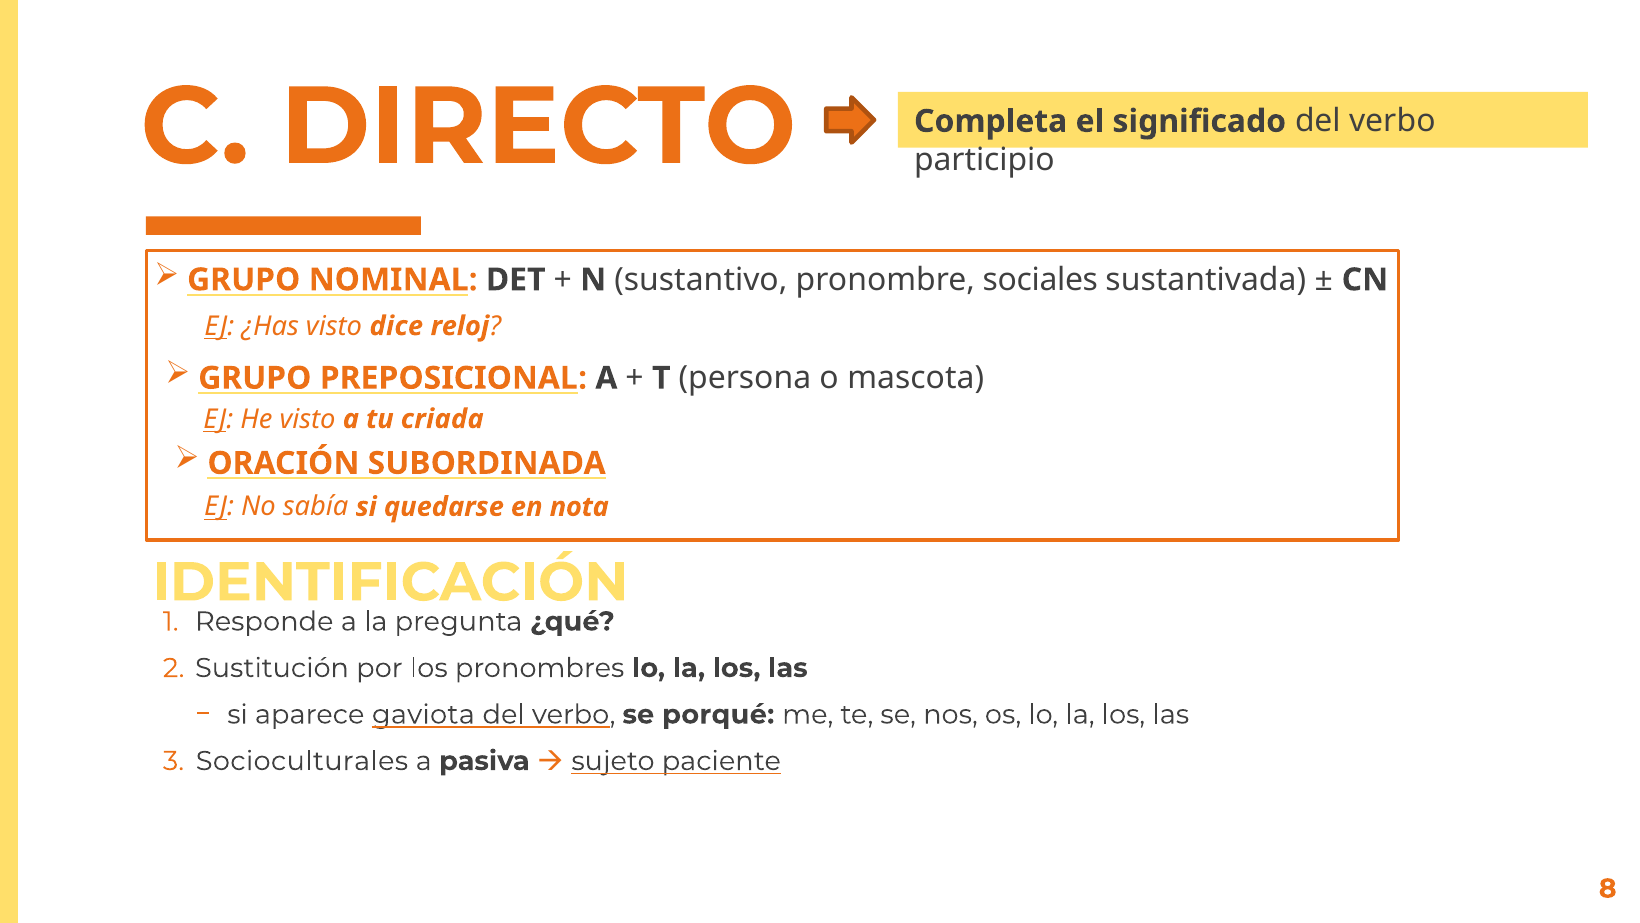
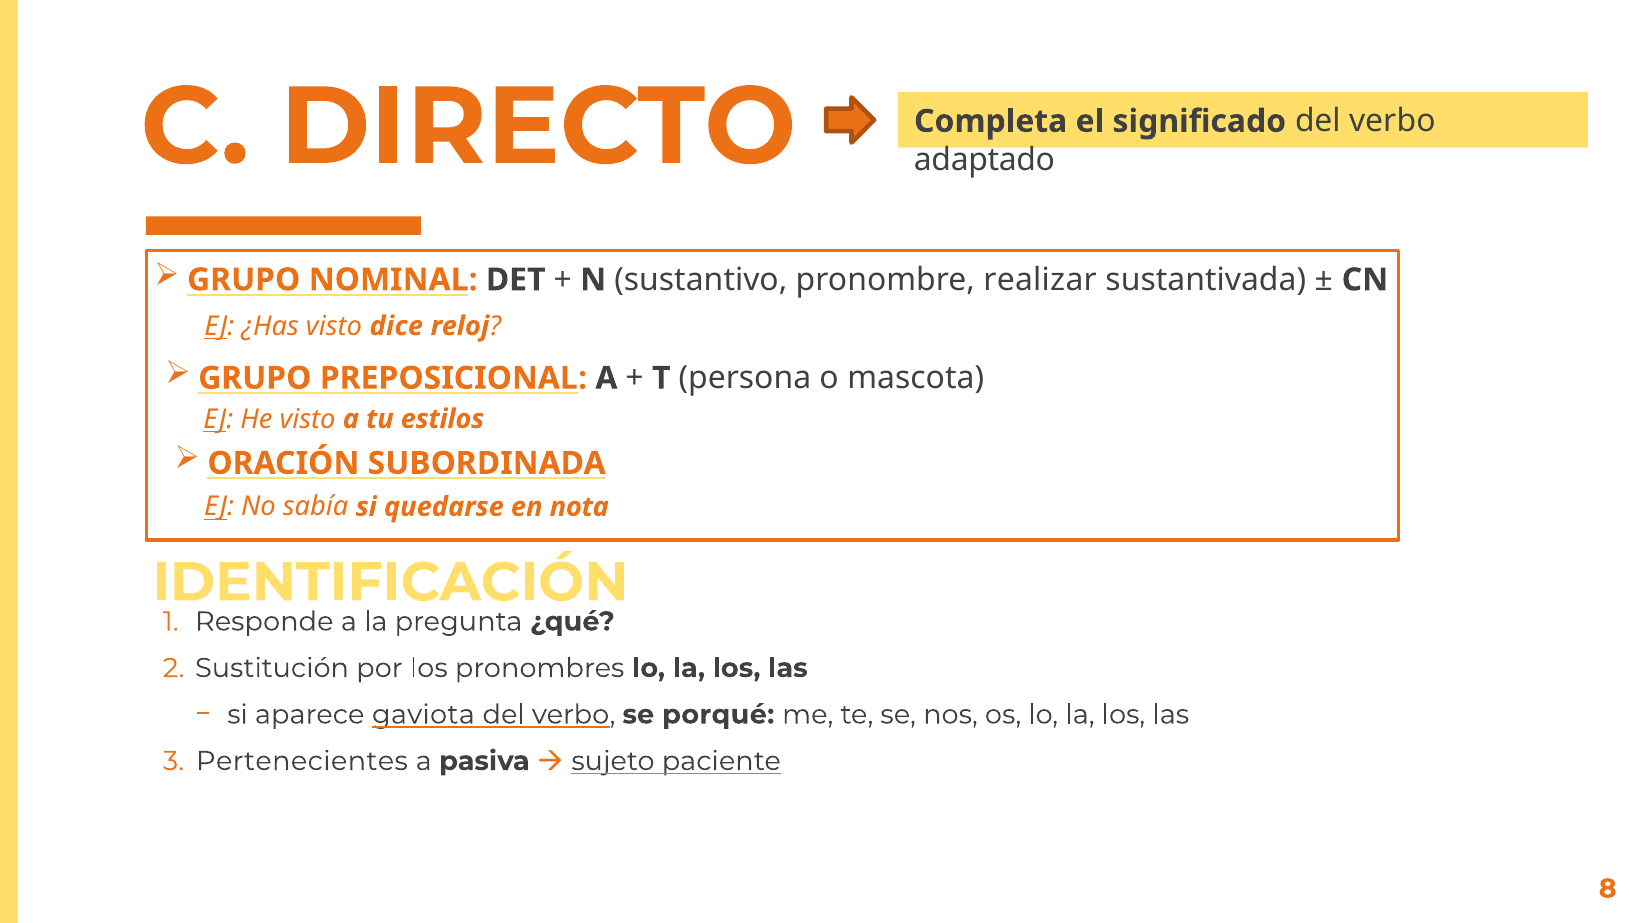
participio: participio -> adaptado
sociales: sociales -> realizar
criada: criada -> estilos
Socioculturales: Socioculturales -> Pertenecientes
